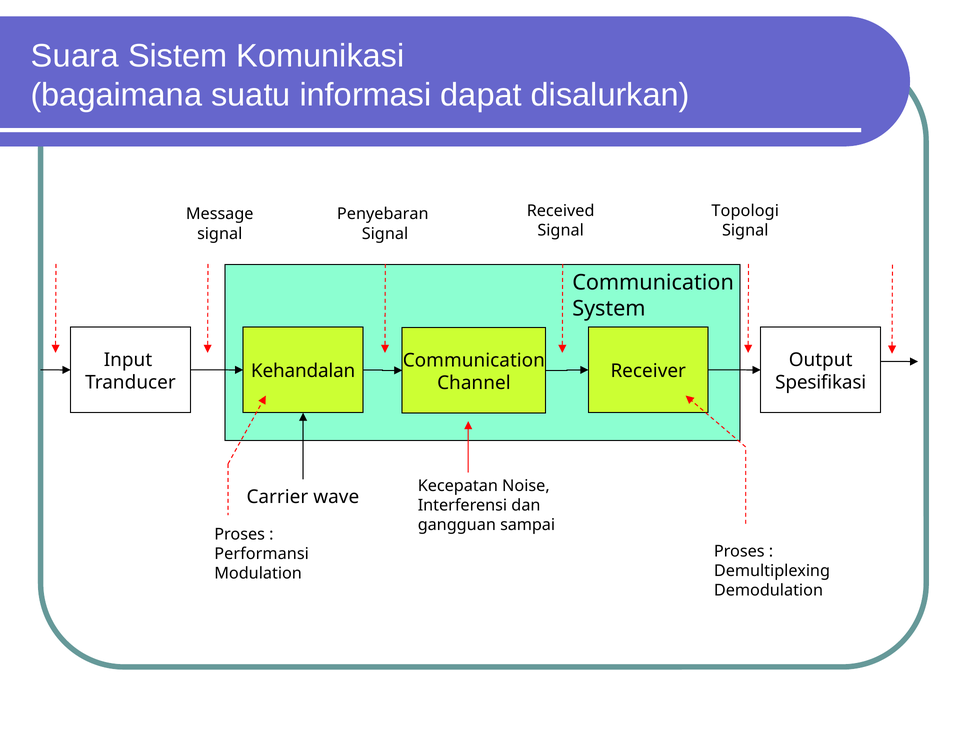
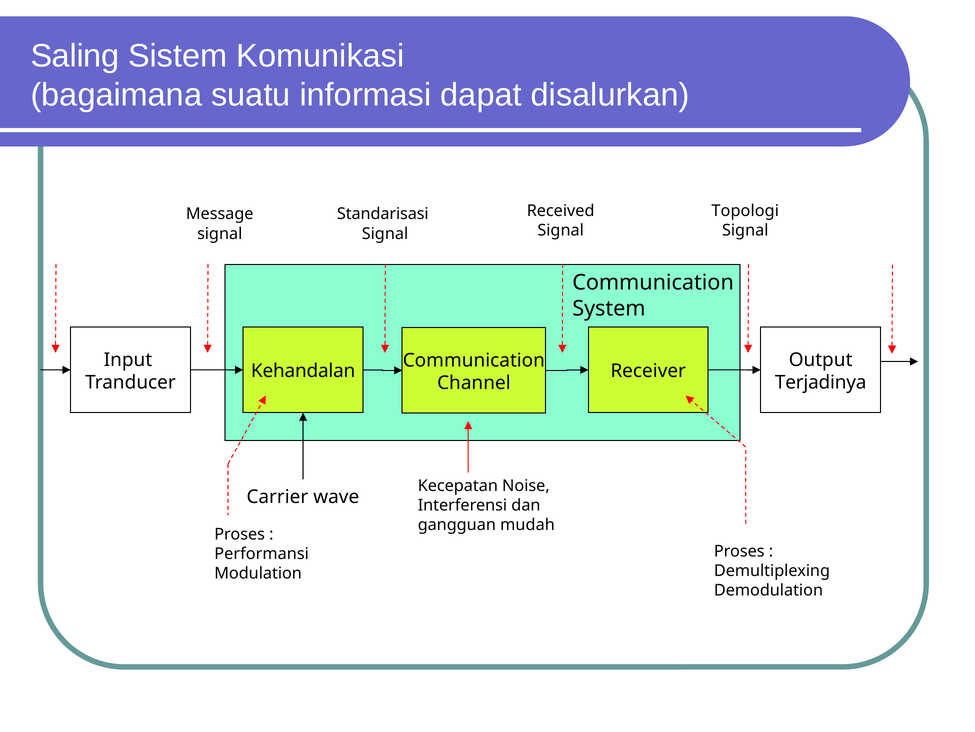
Suara: Suara -> Saling
Penyebaran: Penyebaran -> Standarisasi
Spesifikasi: Spesifikasi -> Terjadinya
sampai: sampai -> mudah
